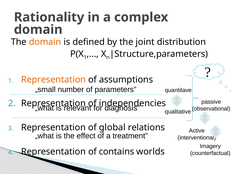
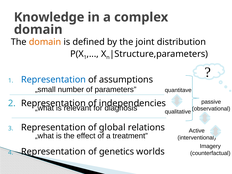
Rationality: Rationality -> Knowledge
Representation at (53, 80) colour: orange -> blue
contains: contains -> genetics
